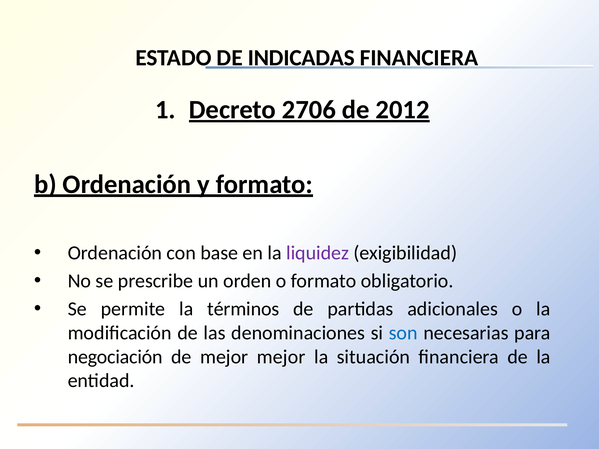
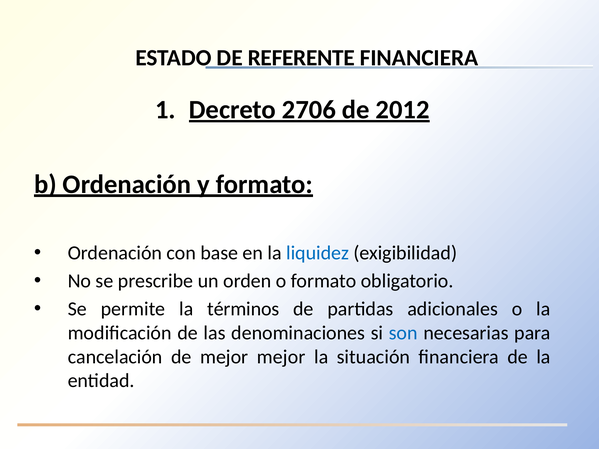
INDICADAS: INDICADAS -> REFERENTE
liquidez colour: purple -> blue
negociación: negociación -> cancelación
